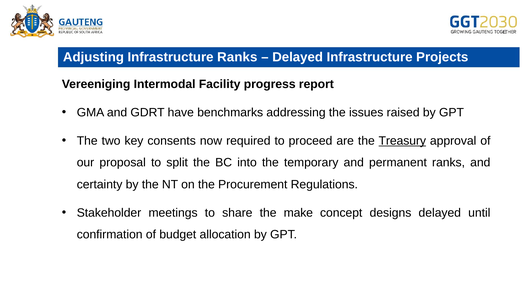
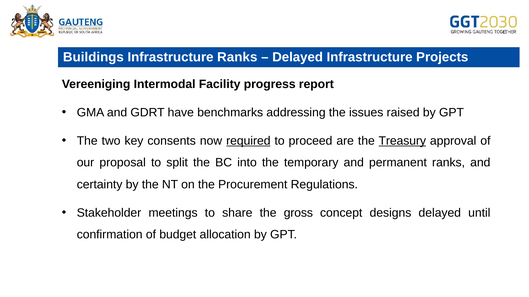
Adjusting: Adjusting -> Buildings
required underline: none -> present
make: make -> gross
